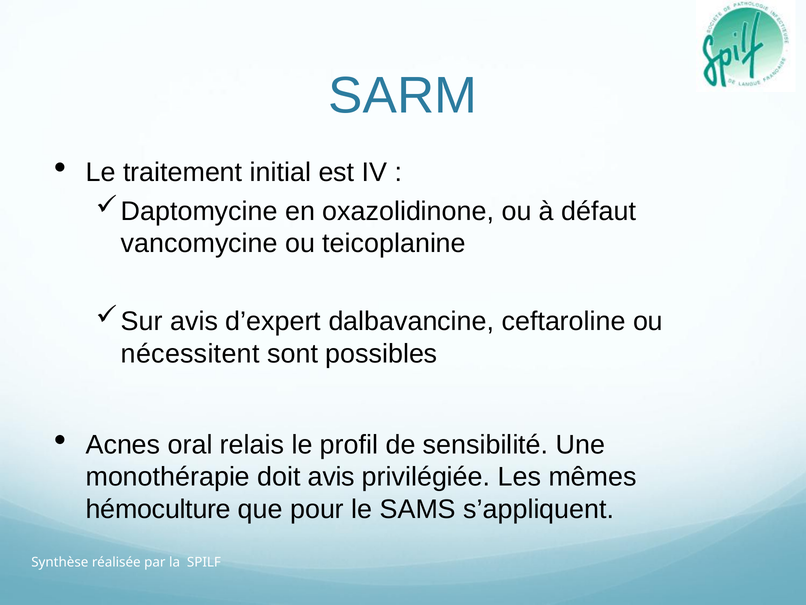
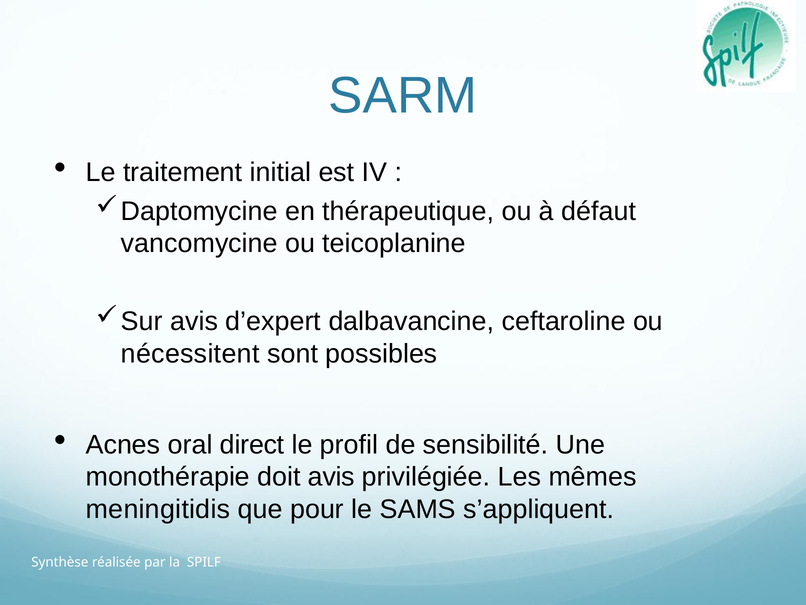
oxazolidinone: oxazolidinone -> thérapeutique
relais: relais -> direct
hémoculture: hémoculture -> meningitidis
